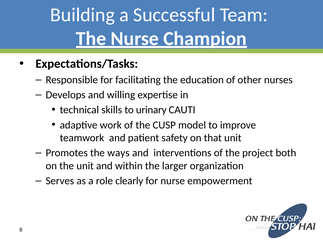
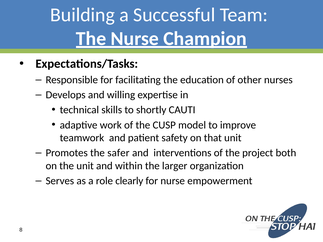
urinary: urinary -> shortly
ways: ways -> safer
